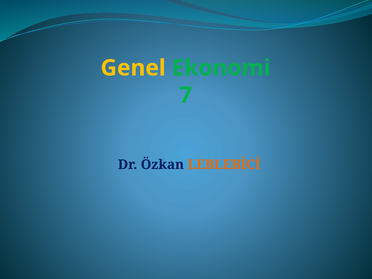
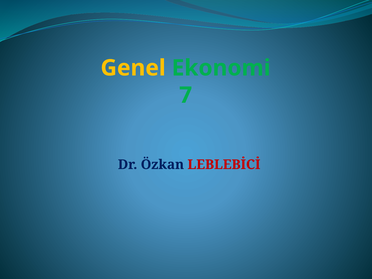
LEBLEBİCİ colour: orange -> red
